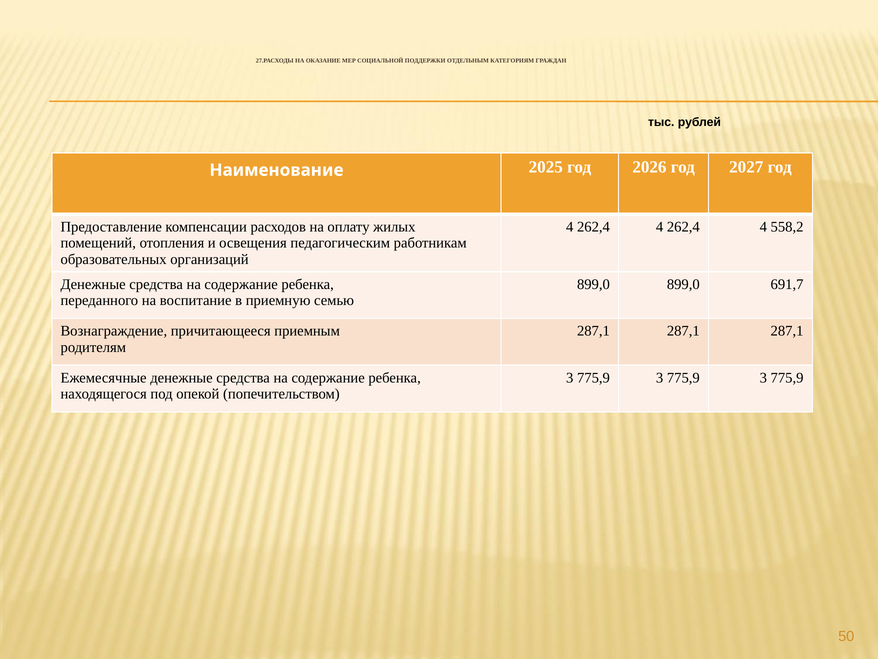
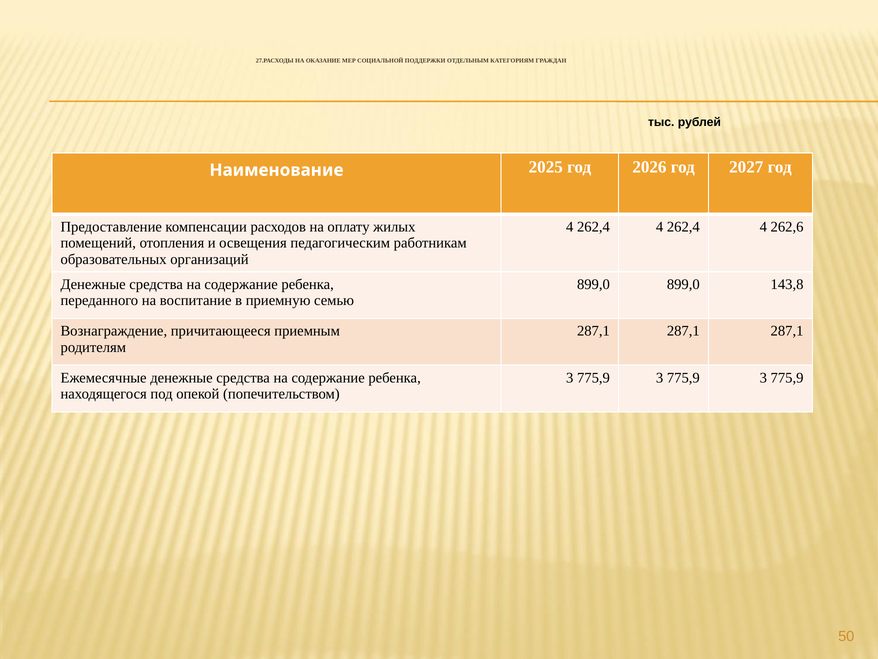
558,2: 558,2 -> 262,6
691,7: 691,7 -> 143,8
